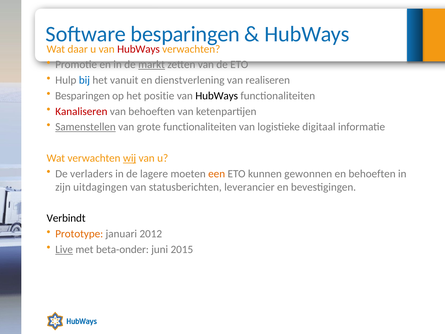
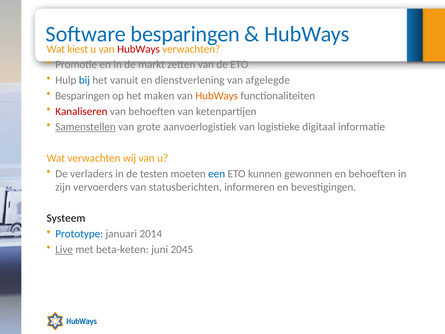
daar: daar -> kiest
markt underline: present -> none
realiseren: realiseren -> afgelegde
positie: positie -> maken
HubWays at (217, 96) colour: black -> orange
grote functionaliteiten: functionaliteiten -> aanvoerlogistiek
wij underline: present -> none
lagere: lagere -> testen
een colour: orange -> blue
uitdagingen: uitdagingen -> vervoerders
leverancier: leverancier -> informeren
Verbindt: Verbindt -> Systeem
Prototype colour: orange -> blue
2012: 2012 -> 2014
beta-onder: beta-onder -> beta-keten
2015: 2015 -> 2045
